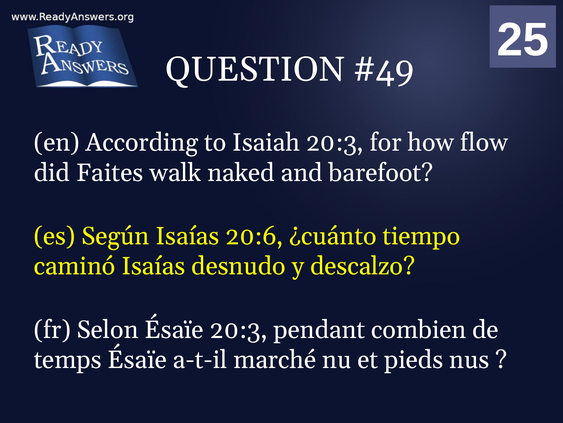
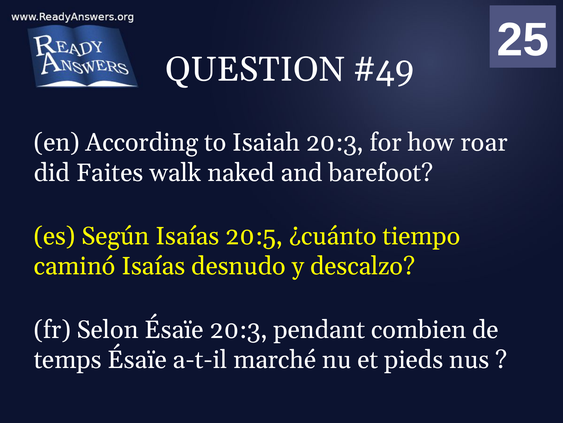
flow: flow -> roar
20:6: 20:6 -> 20:5
